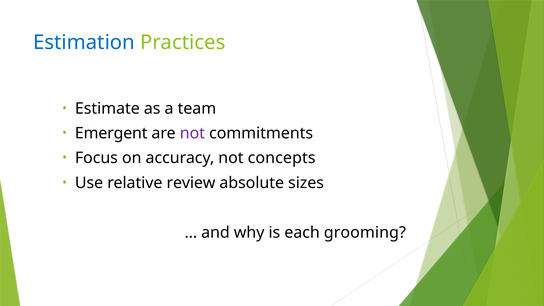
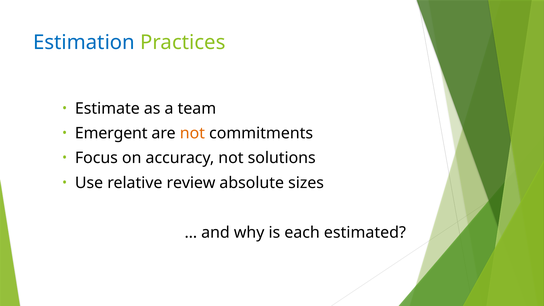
not at (192, 133) colour: purple -> orange
concepts: concepts -> solutions
grooming: grooming -> estimated
